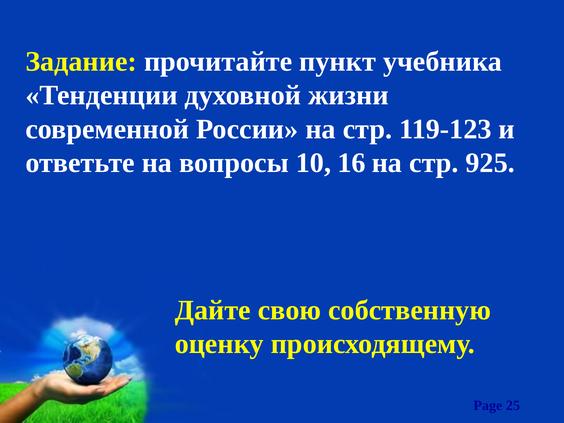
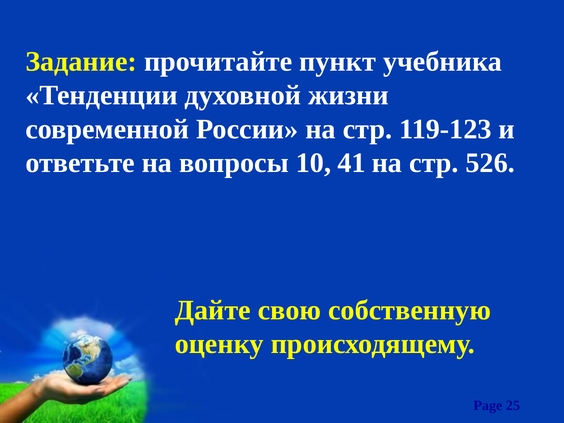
16: 16 -> 41
925: 925 -> 526
